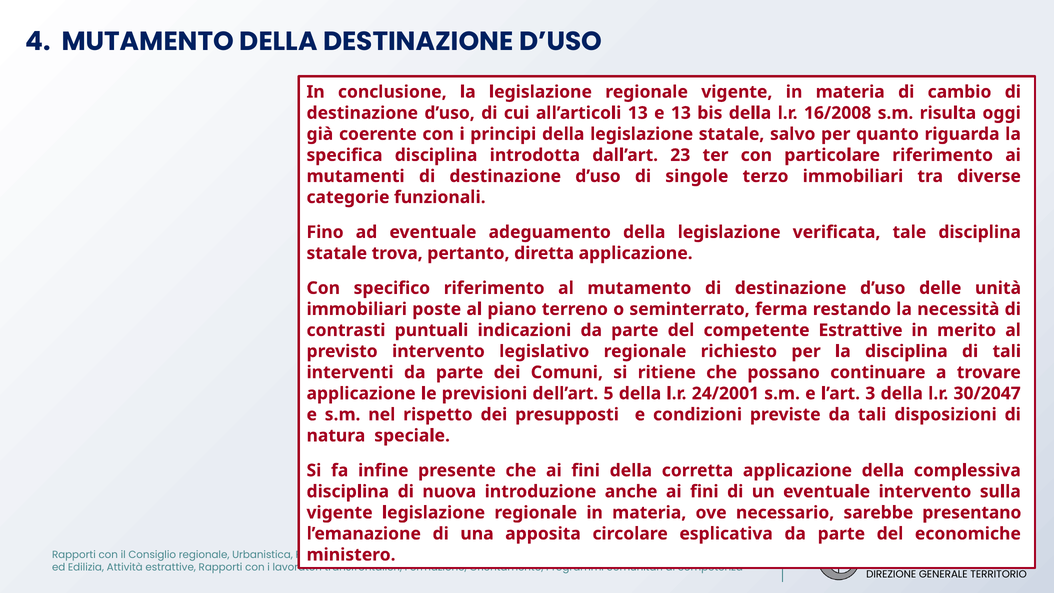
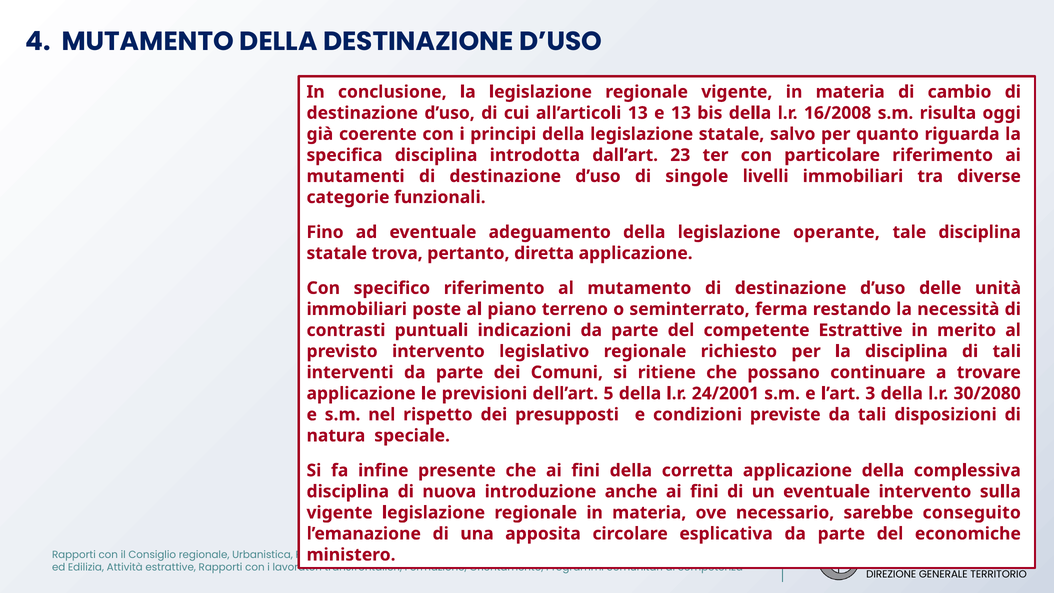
terzo: terzo -> livelli
verificata: verificata -> operante
30/2047: 30/2047 -> 30/2080
presentano: presentano -> conseguito
